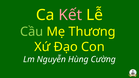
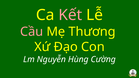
Cầu colour: light green -> pink
